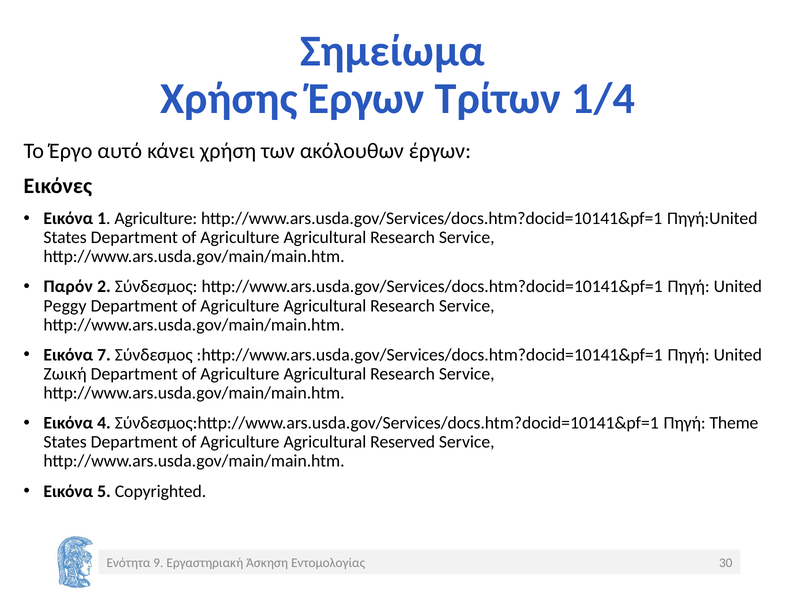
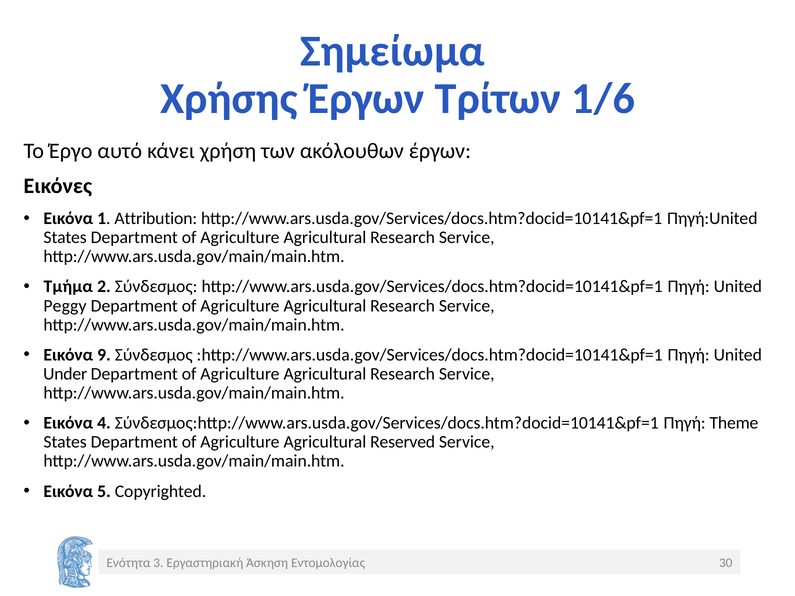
1/4: 1/4 -> 1/6
1 Agriculture: Agriculture -> Attribution
Παρόν: Παρόν -> Τμήμα
7: 7 -> 9
Zωική: Zωική -> Under
9: 9 -> 3
